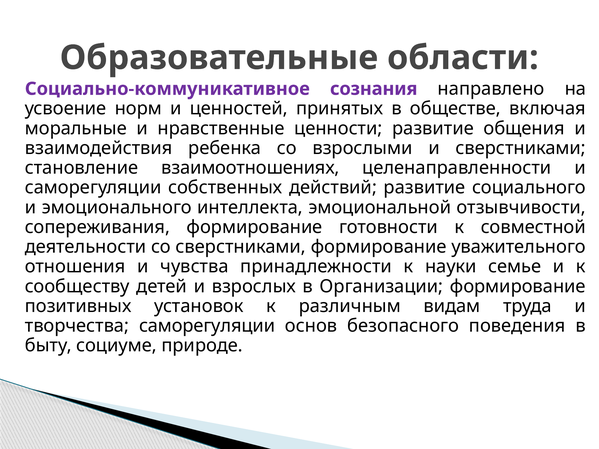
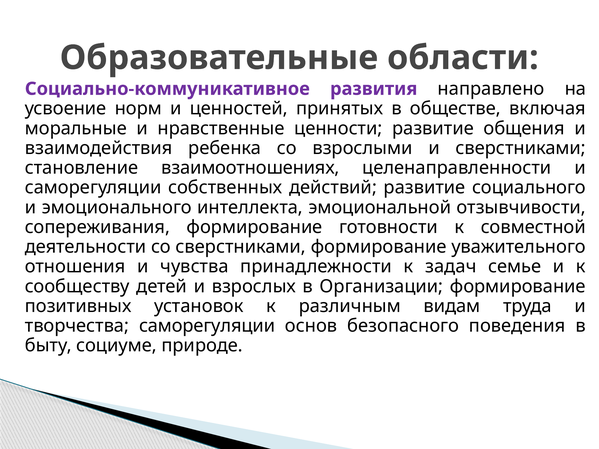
сознания: сознания -> развития
науки: науки -> задач
